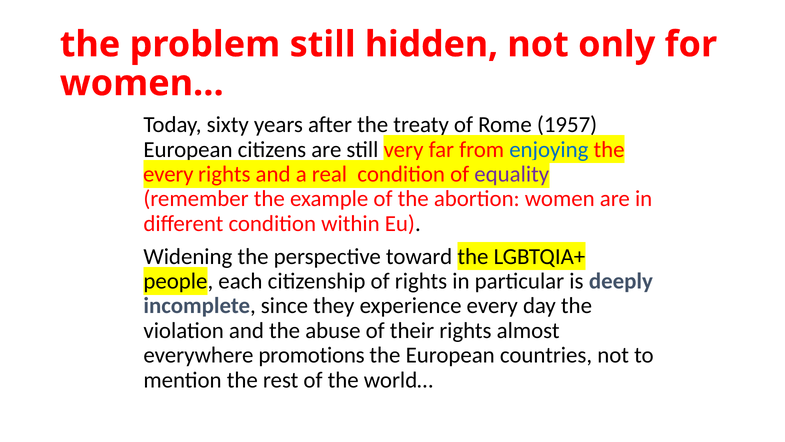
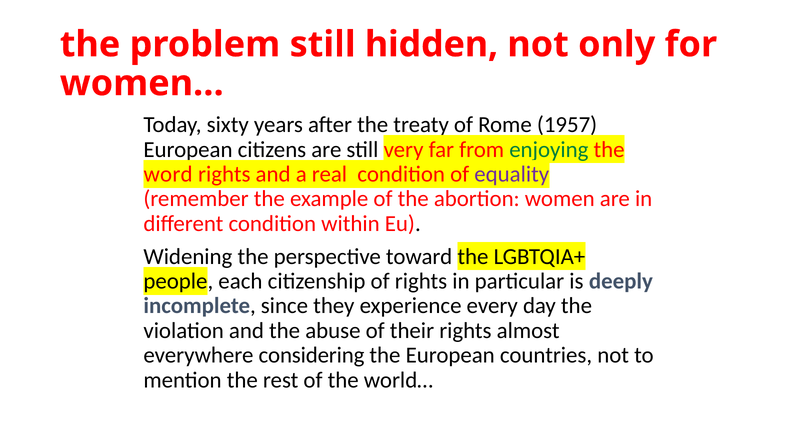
enjoying colour: blue -> green
every at (168, 174): every -> word
promotions: promotions -> considering
